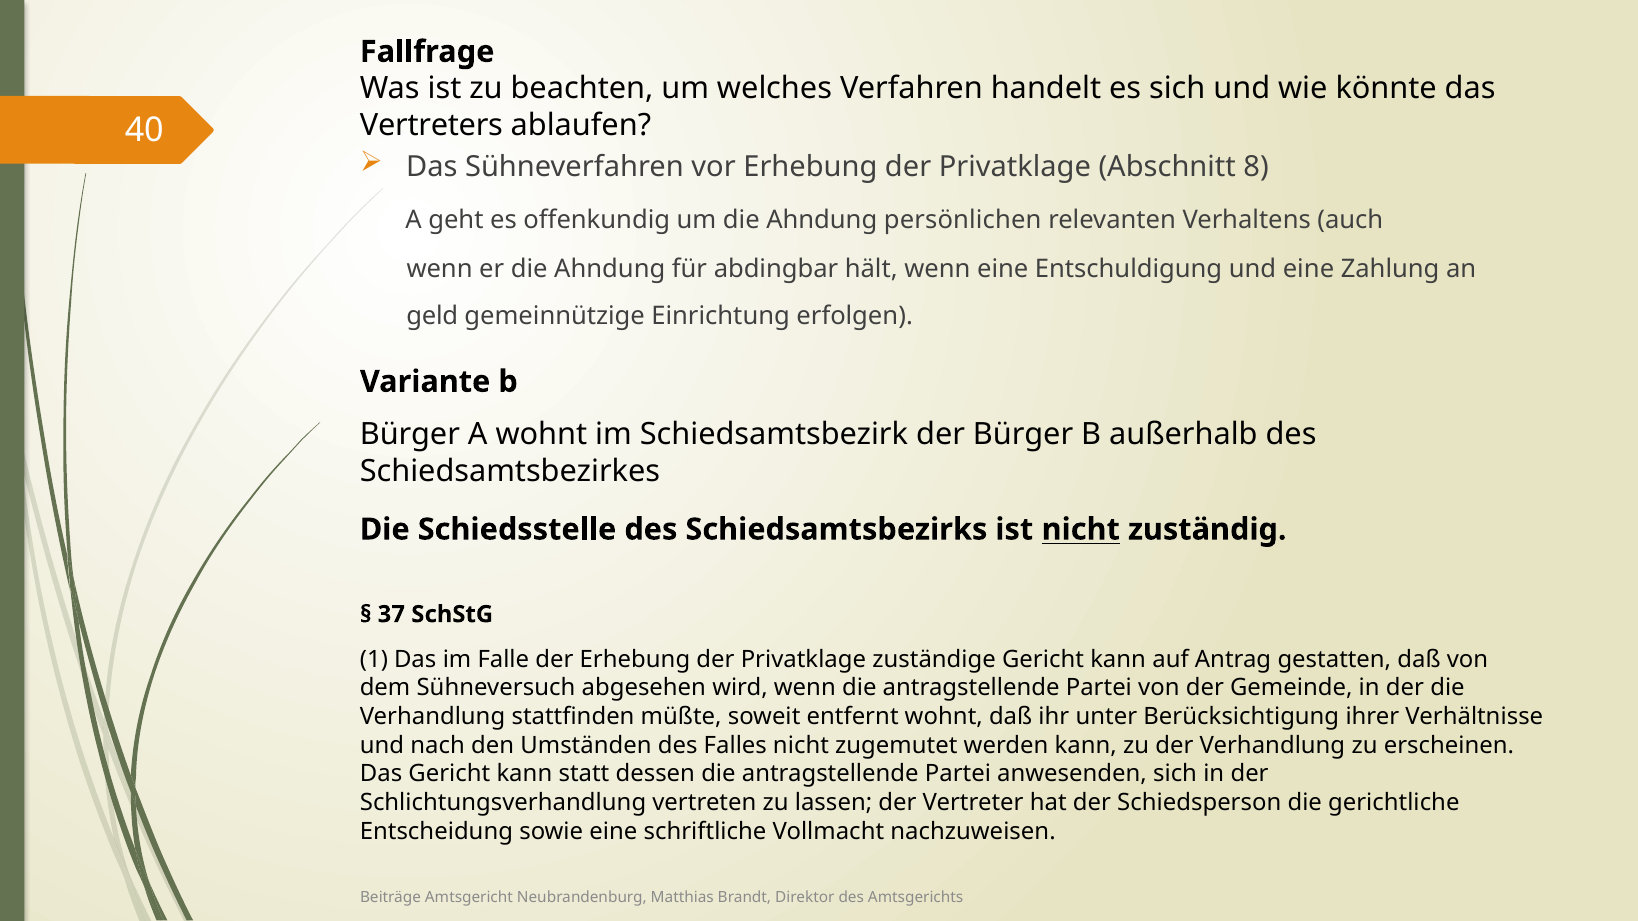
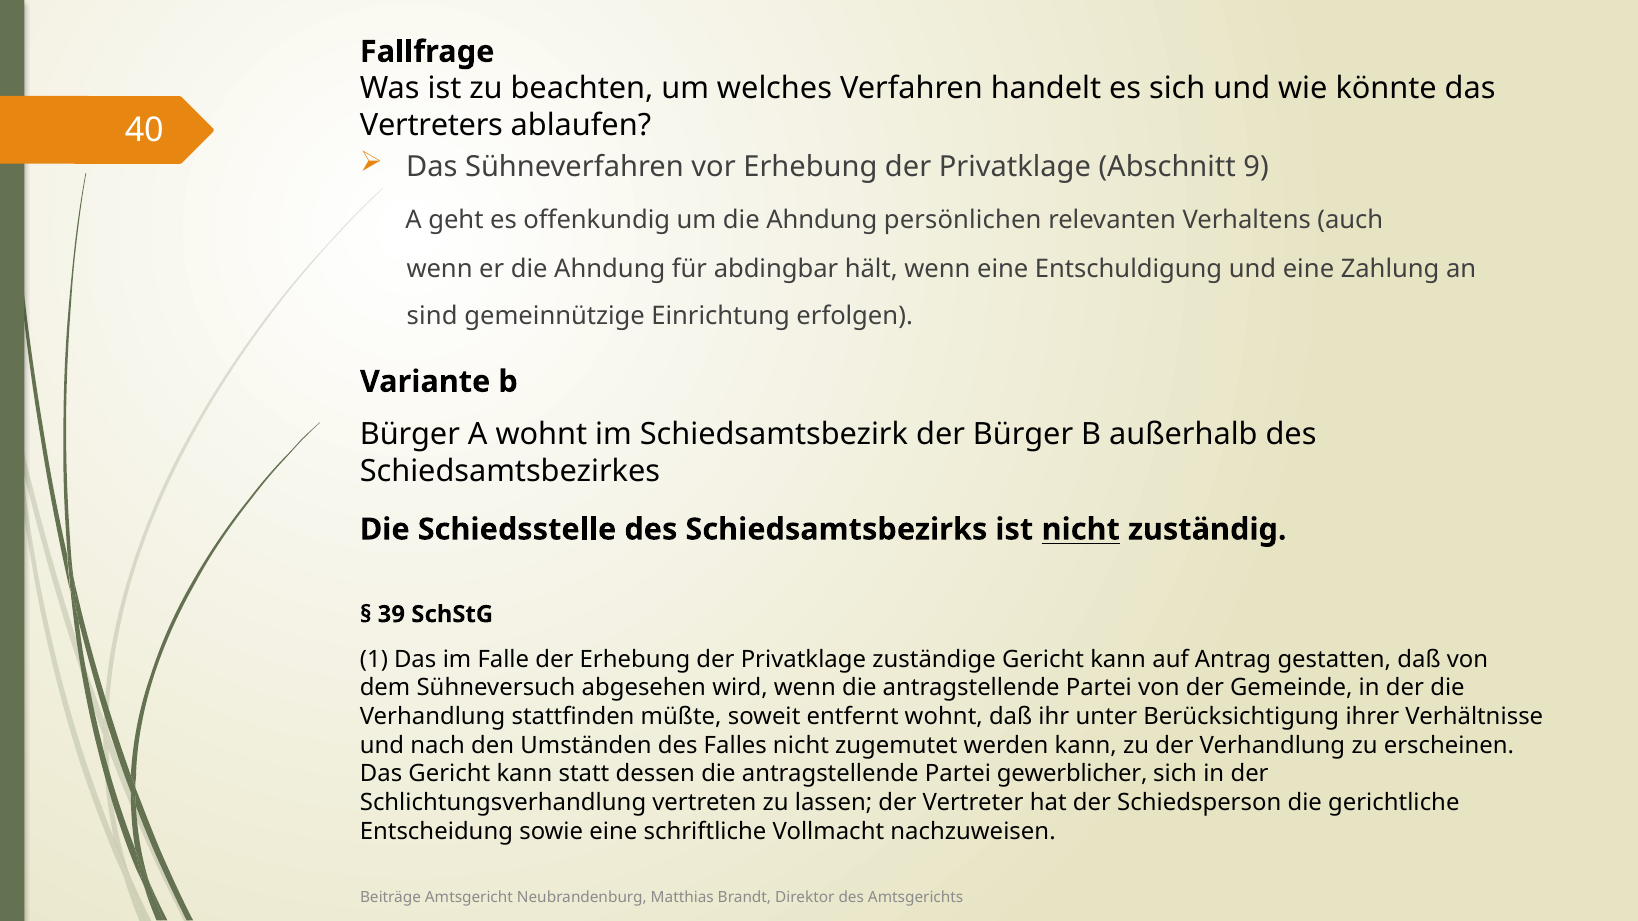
8: 8 -> 9
geld: geld -> sind
37: 37 -> 39
anwesenden: anwesenden -> gewerblicher
